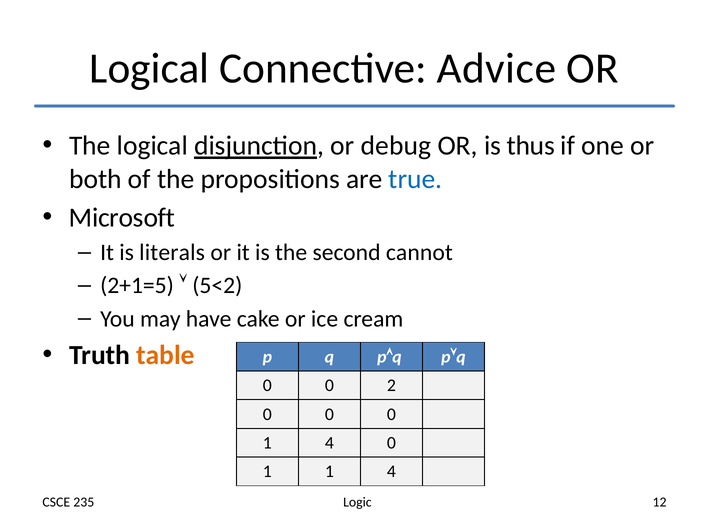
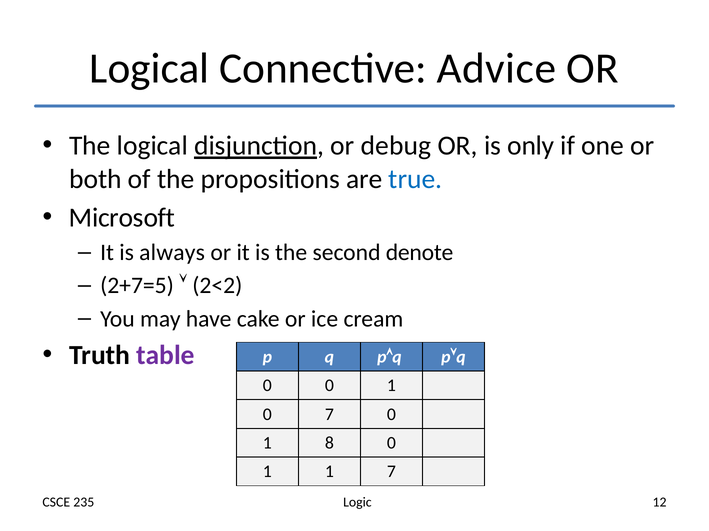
thus: thus -> only
literals: literals -> always
cannot: cannot -> denote
2+1=5: 2+1=5 -> 2+7=5
5<2: 5<2 -> 2<2
table colour: orange -> purple
0 0 2: 2 -> 1
0 at (329, 415): 0 -> 7
4 at (329, 444): 4 -> 8
1 1 4: 4 -> 7
